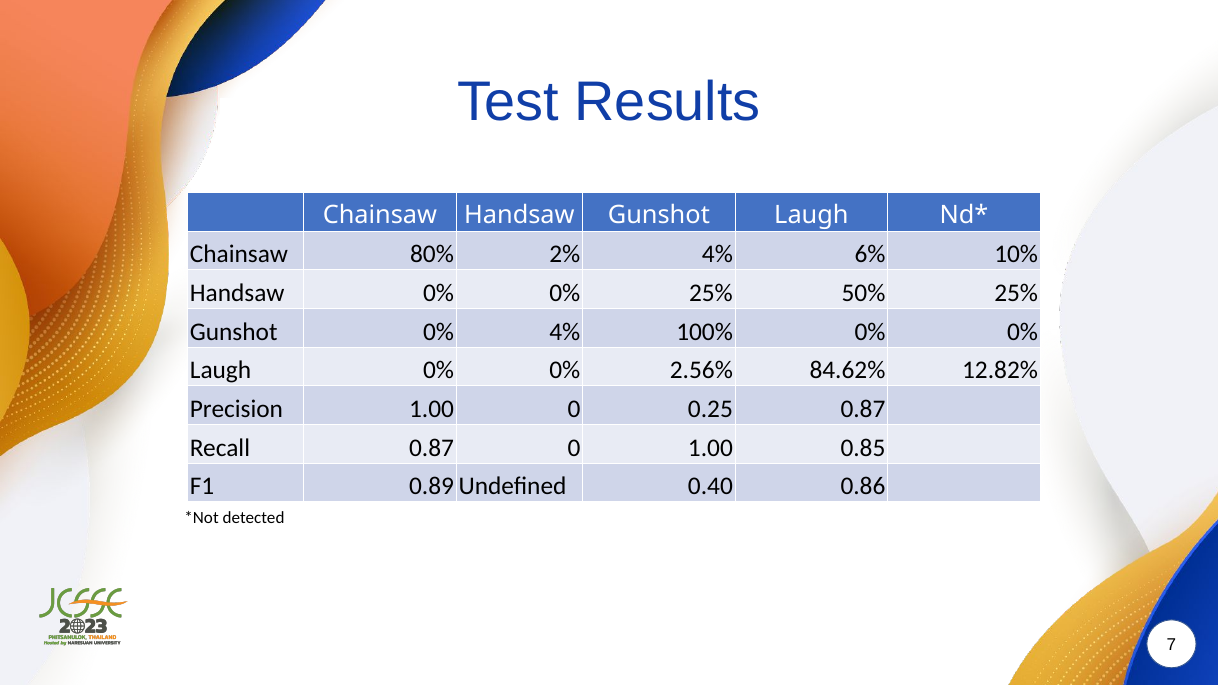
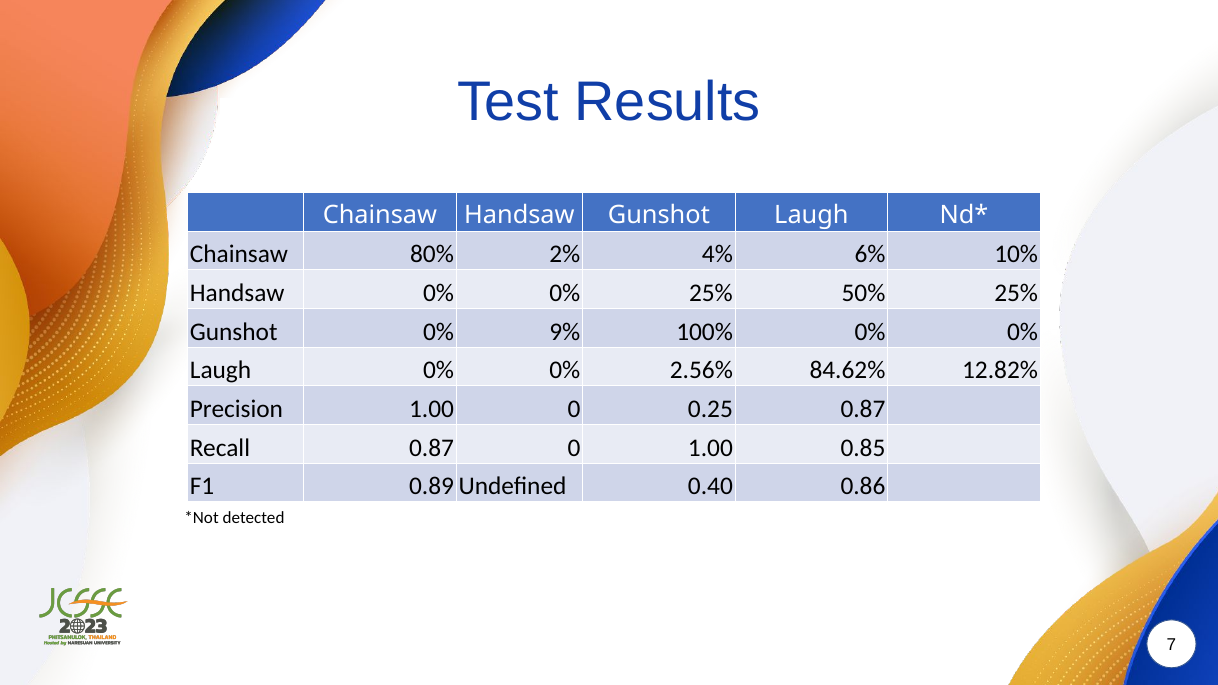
0% 4%: 4% -> 9%
